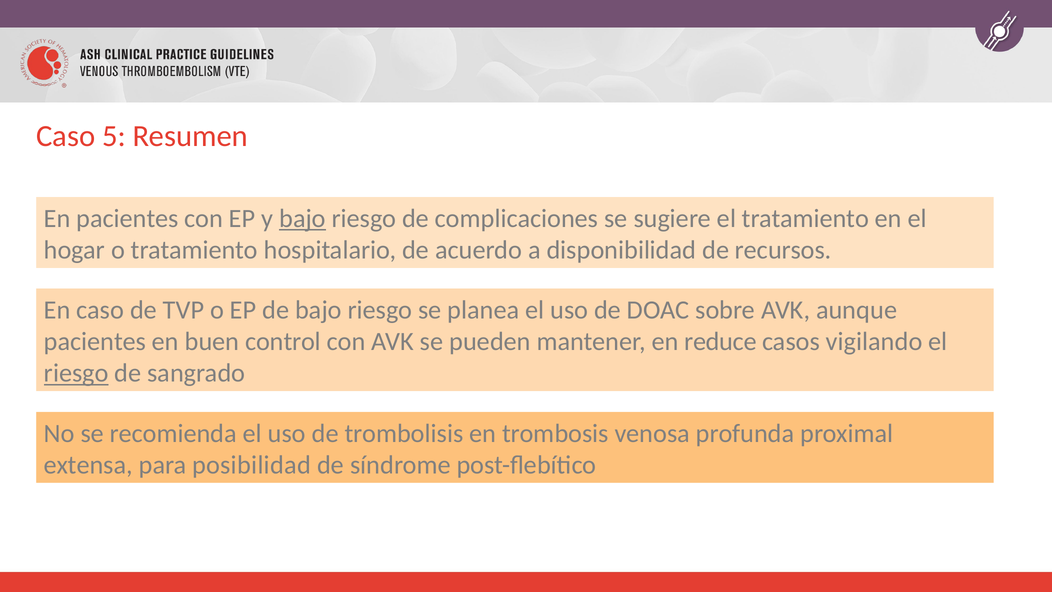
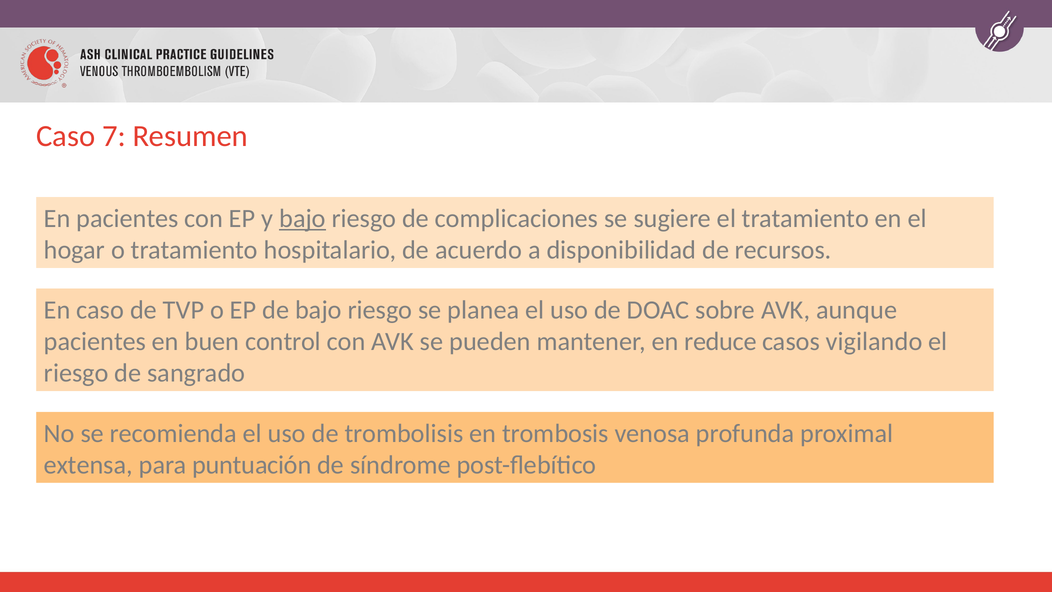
5: 5 -> 7
riesgo at (76, 373) underline: present -> none
posibilidad: posibilidad -> puntuación
